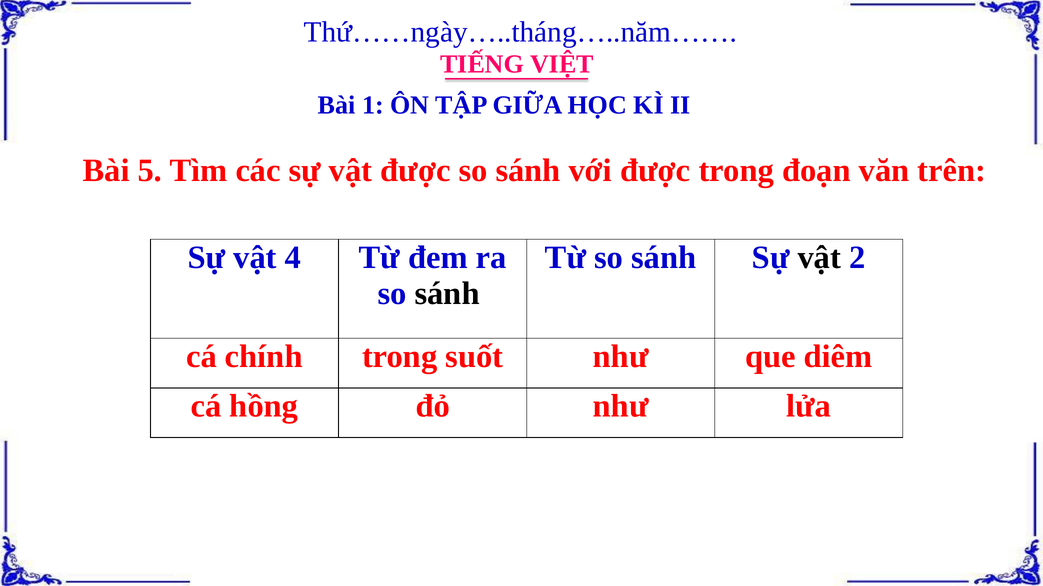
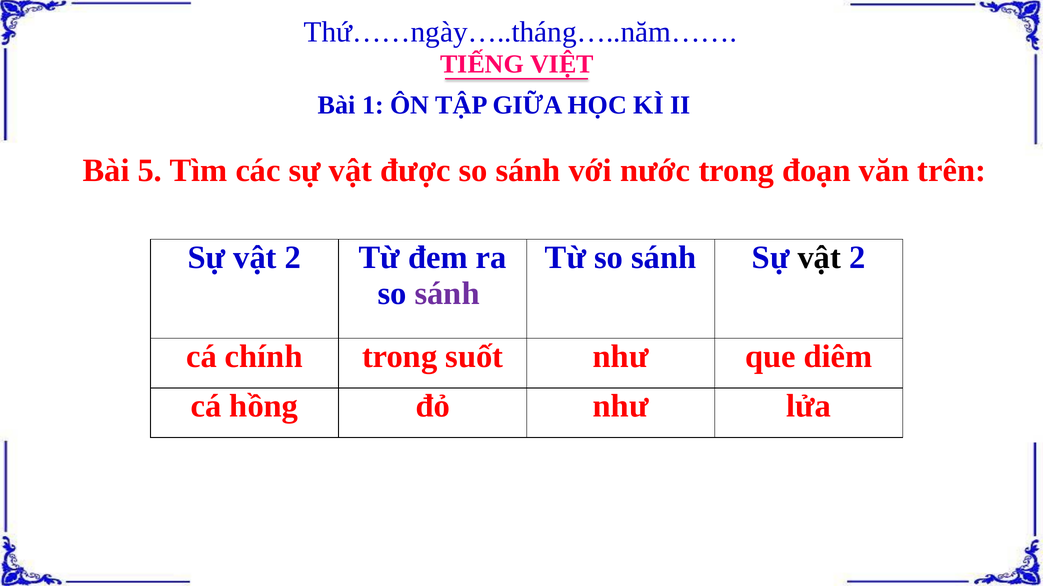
với được: được -> nước
4 at (293, 258): 4 -> 2
sánh at (447, 294) colour: black -> purple
